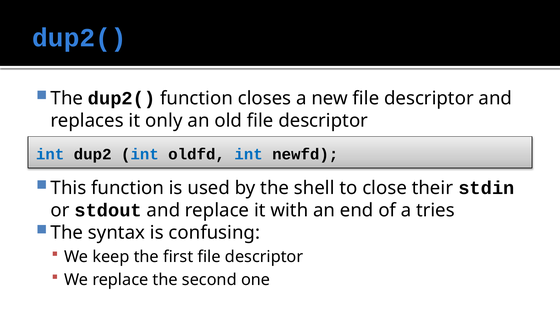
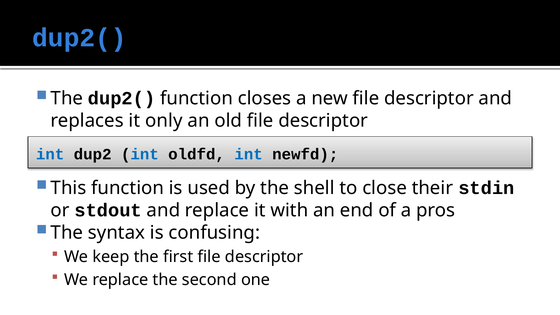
tries: tries -> pros
